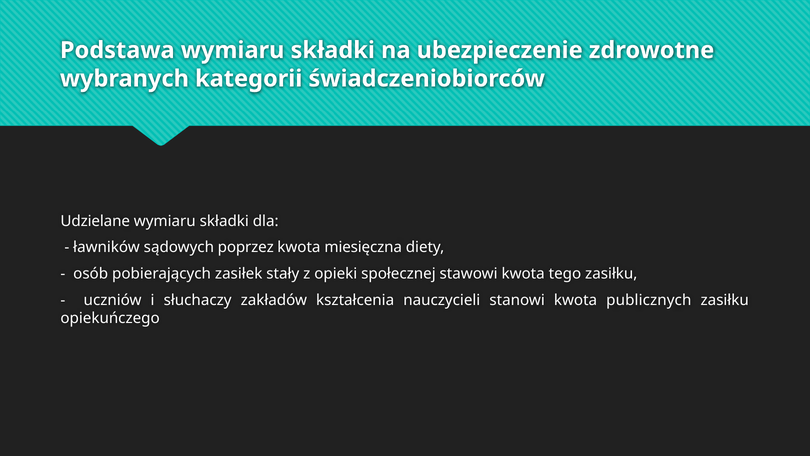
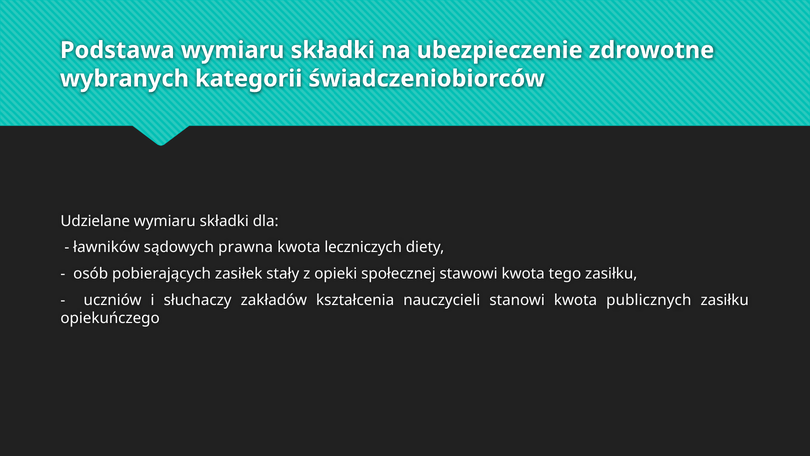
poprzez: poprzez -> prawna
miesięczna: miesięczna -> leczniczych
